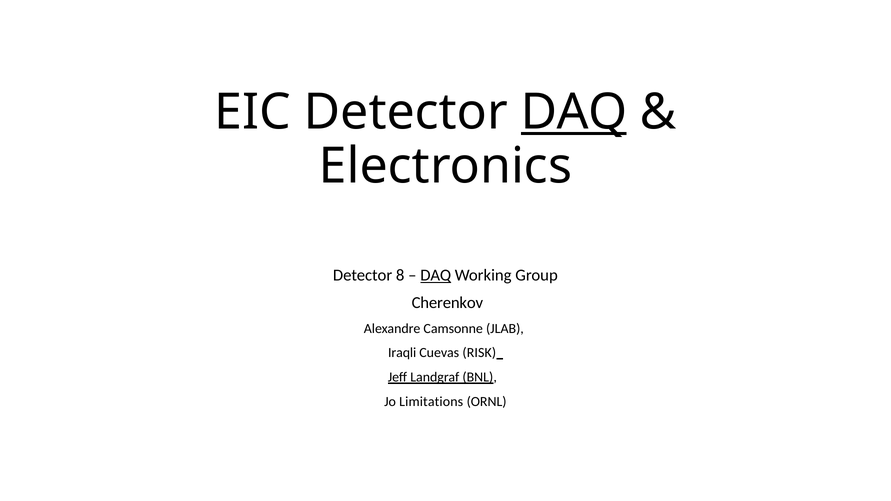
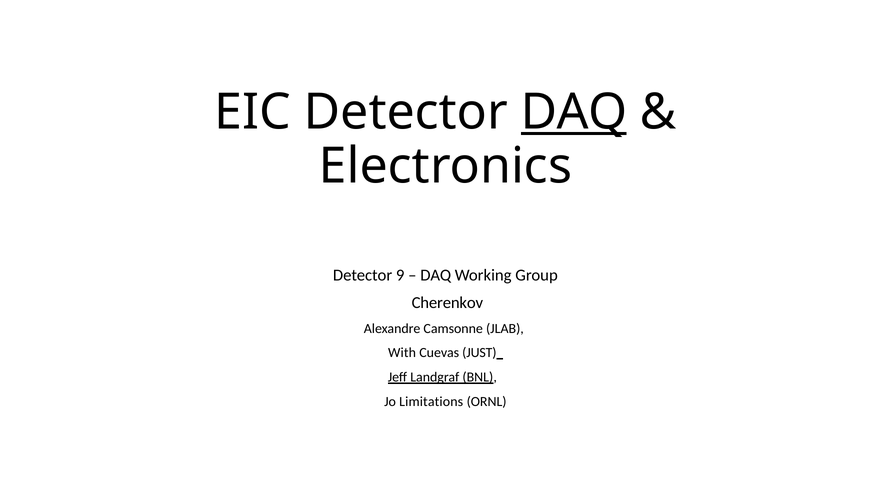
8: 8 -> 9
DAQ at (436, 276) underline: present -> none
Iraqli: Iraqli -> With
RISK: RISK -> JUST
